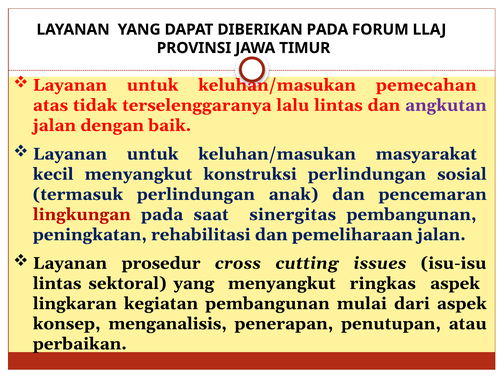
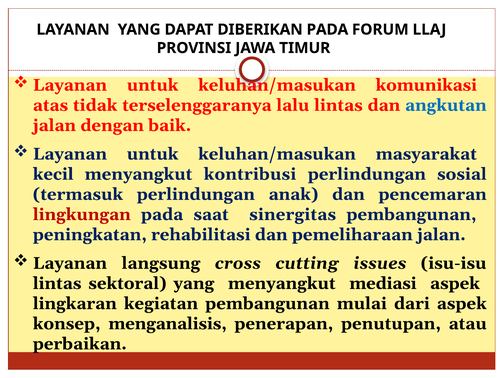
pemecahan: pemecahan -> komunikasi
angkutan colour: purple -> blue
konstruksi: konstruksi -> kontribusi
prosedur: prosedur -> langsung
ringkas: ringkas -> mediasi
